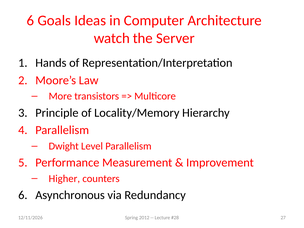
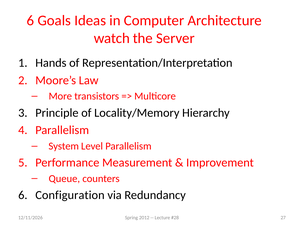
Dwight: Dwight -> System
Higher: Higher -> Queue
Asynchronous: Asynchronous -> Configuration
